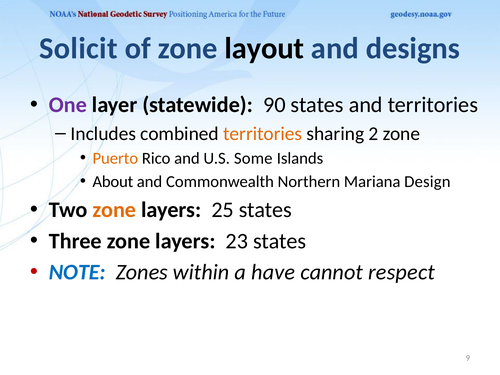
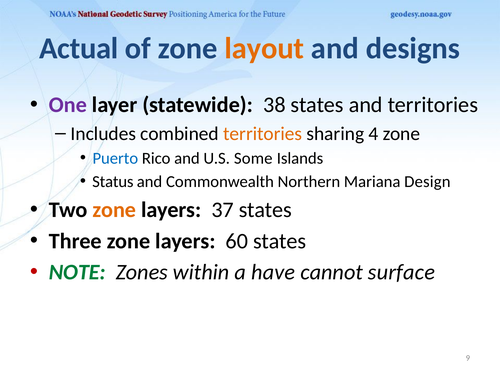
Solicit: Solicit -> Actual
layout colour: black -> orange
90: 90 -> 38
2: 2 -> 4
Puerto colour: orange -> blue
About: About -> Status
25: 25 -> 37
23: 23 -> 60
NOTE colour: blue -> green
respect: respect -> surface
